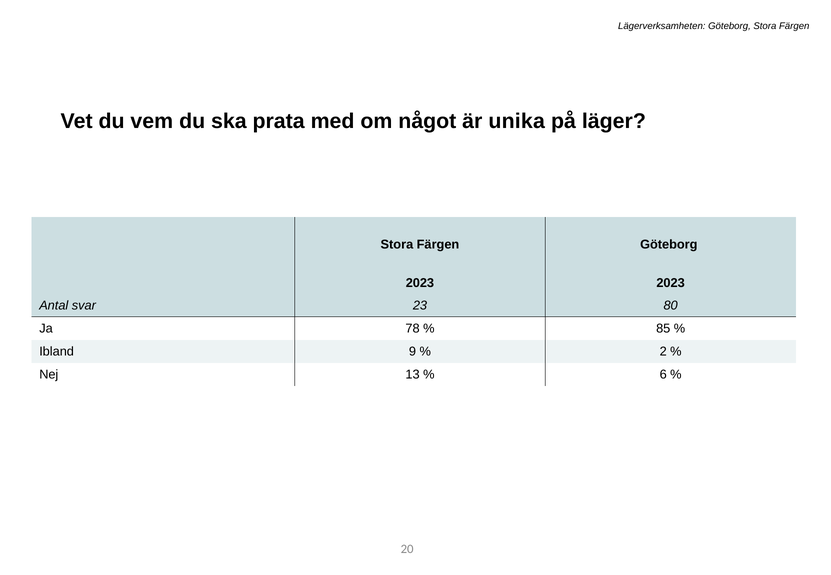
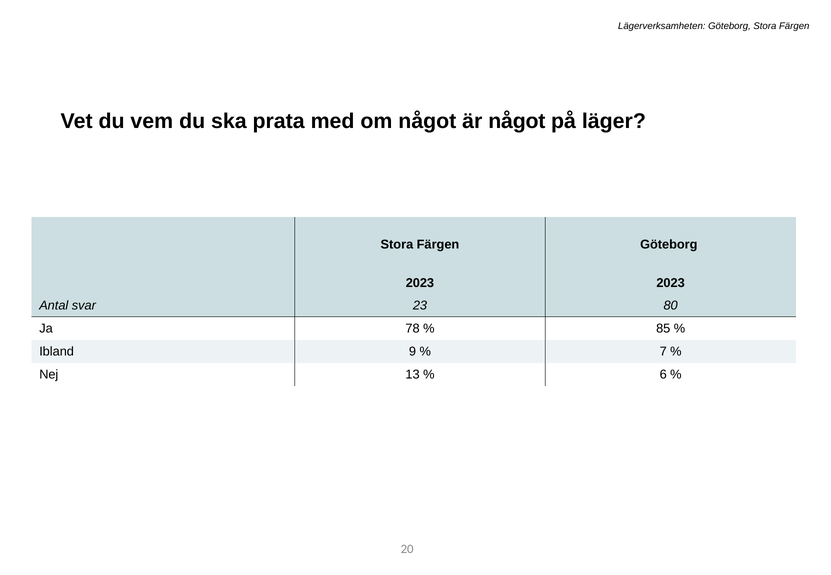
är unika: unika -> något
2: 2 -> 7
